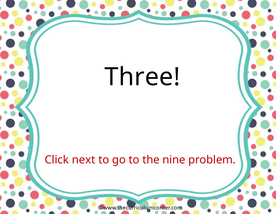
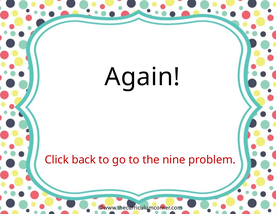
Three: Three -> Again
next: next -> back
